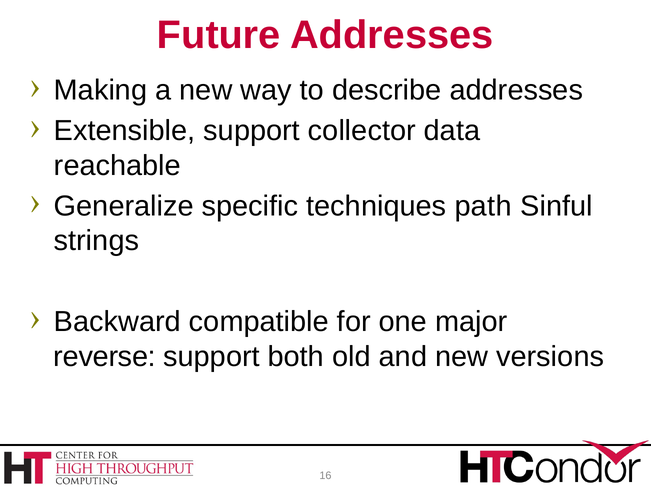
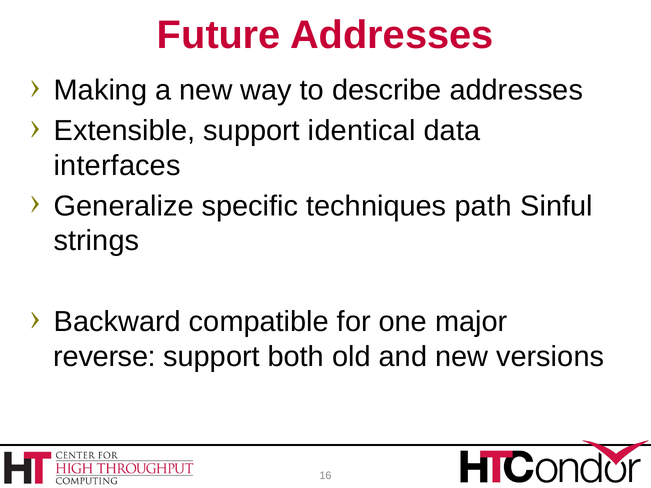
collector: collector -> identical
reachable: reachable -> interfaces
